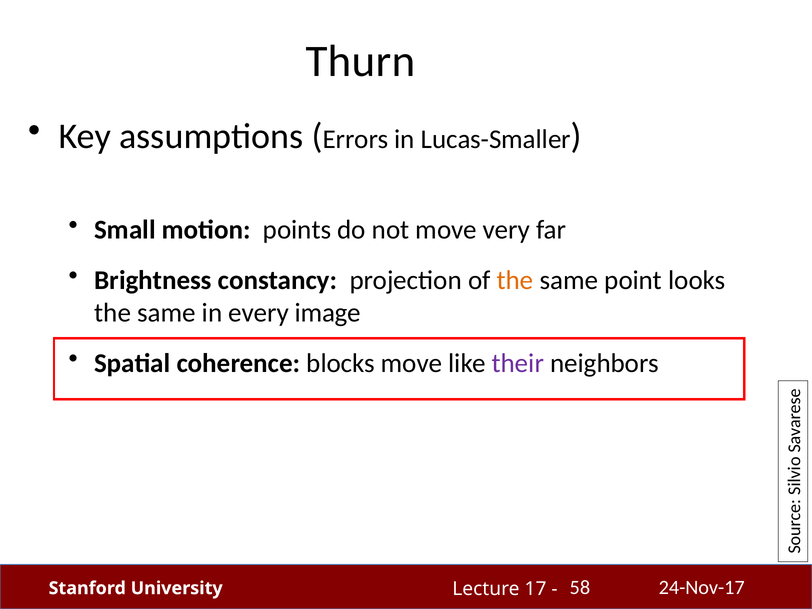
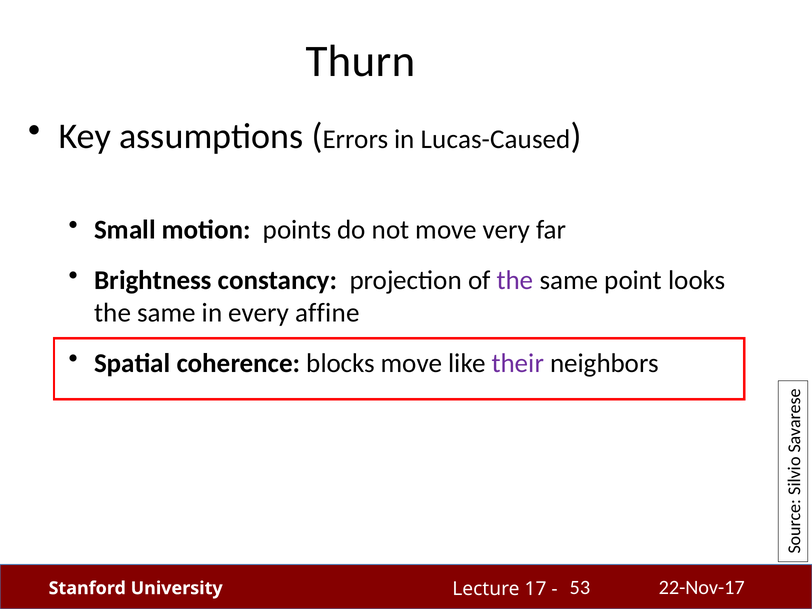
Lucas-Smaller: Lucas-Smaller -> Lucas-Caused
the at (515, 280) colour: orange -> purple
image: image -> affine
24-Nov-17: 24-Nov-17 -> 22-Nov-17
58: 58 -> 53
